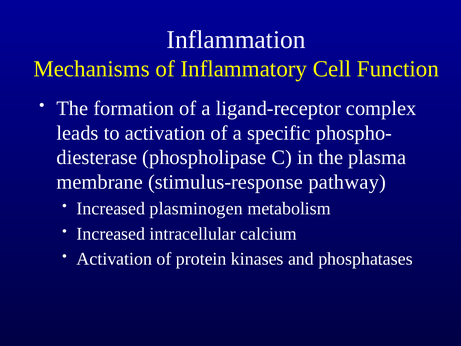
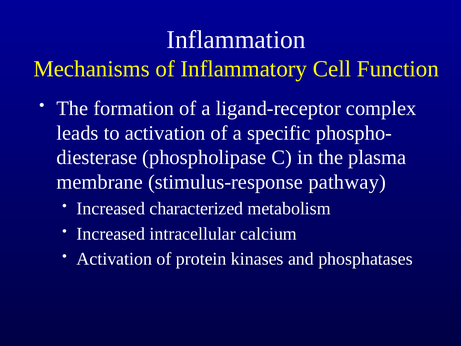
plasminogen: plasminogen -> characterized
